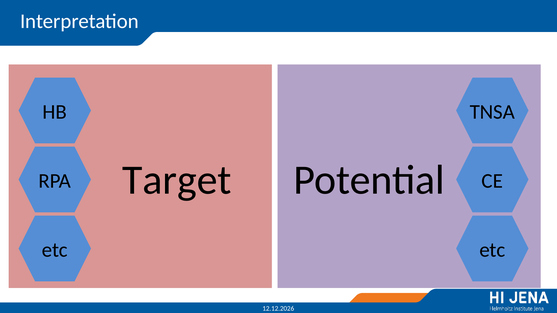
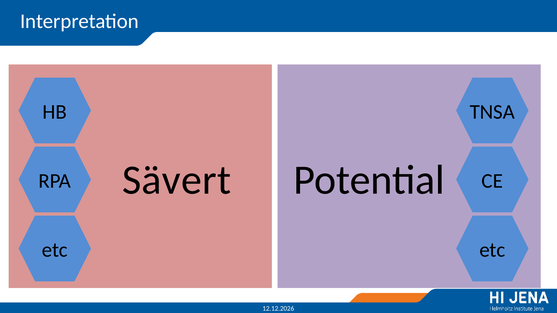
Target: Target -> Sävert
